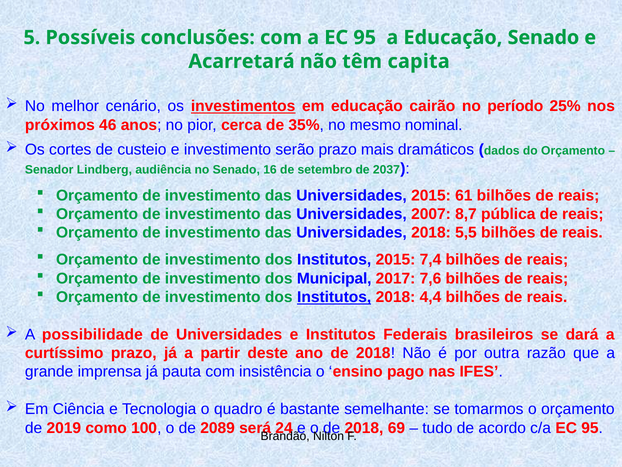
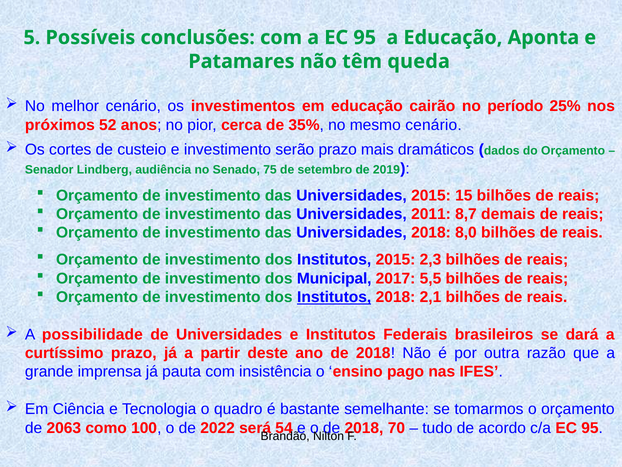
Educação Senado: Senado -> Aponta
Acarretará: Acarretará -> Patamares
capita: capita -> queda
investimentos underline: present -> none
46: 46 -> 52
mesmo nominal: nominal -> cenário
16: 16 -> 75
2037: 2037 -> 2019
61: 61 -> 15
2007: 2007 -> 2011
pública: pública -> demais
5,5: 5,5 -> 8,0
7,4: 7,4 -> 2,3
7,6: 7,6 -> 5,5
4,4: 4,4 -> 2,1
2019: 2019 -> 2063
2089: 2089 -> 2022
24: 24 -> 54
69: 69 -> 70
